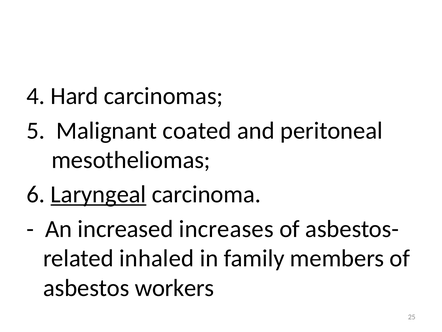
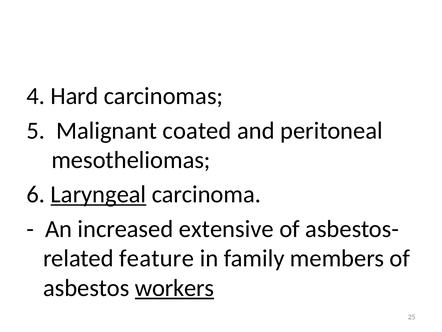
increases: increases -> extensive
inhaled: inhaled -> feature
workers underline: none -> present
